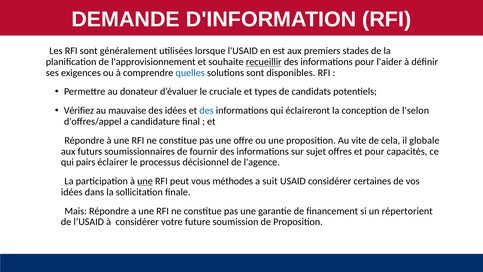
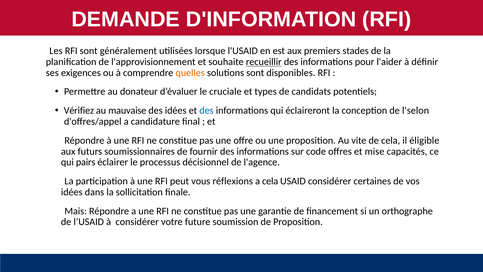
quelles colour: blue -> orange
globale: globale -> éligible
sujet: sujet -> code
et pour: pour -> mise
une at (145, 181) underline: present -> none
méthodes: méthodes -> réflexions
a suit: suit -> cela
répertorient: répertorient -> orthographe
